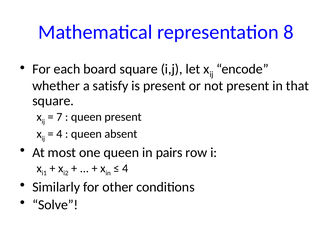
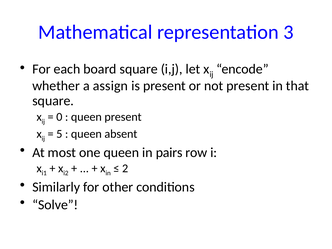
8: 8 -> 3
satisfy: satisfy -> assign
7: 7 -> 0
4 at (59, 134): 4 -> 5
4 at (125, 169): 4 -> 2
